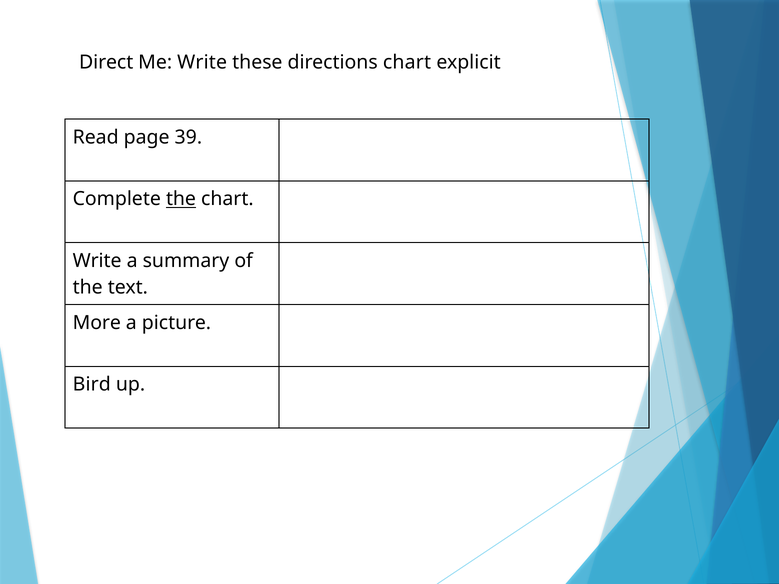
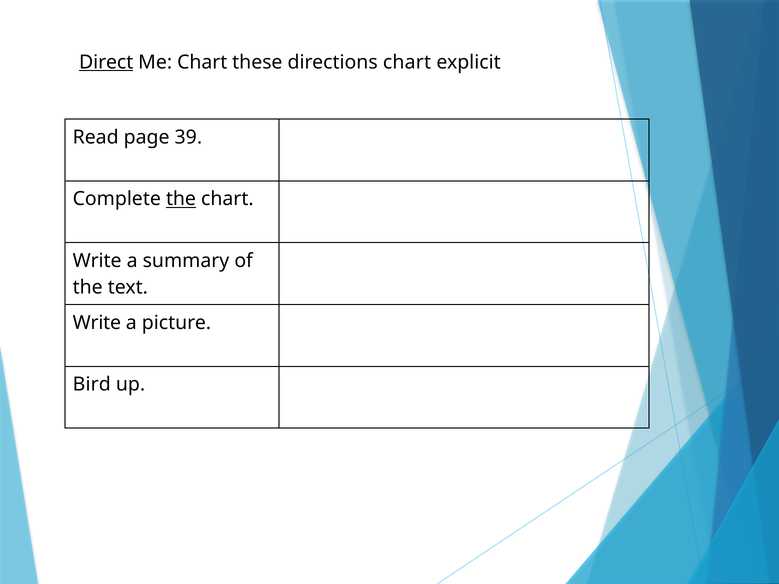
Direct underline: none -> present
Me Write: Write -> Chart
More at (97, 323): More -> Write
